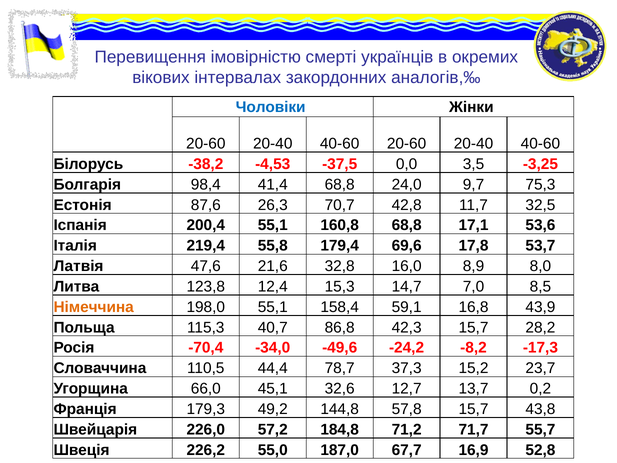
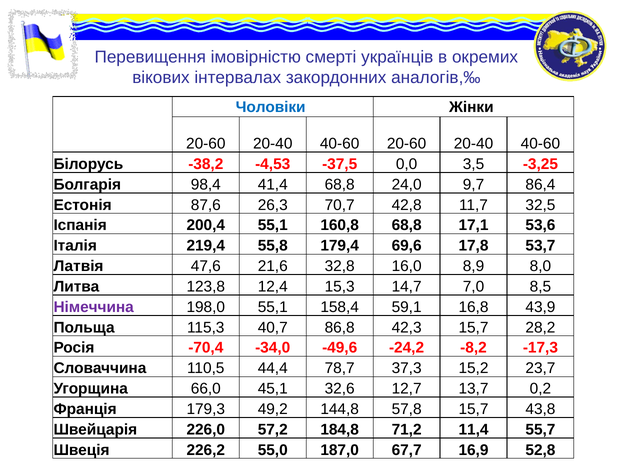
75,3: 75,3 -> 86,4
Німеччина colour: orange -> purple
71,7: 71,7 -> 11,4
